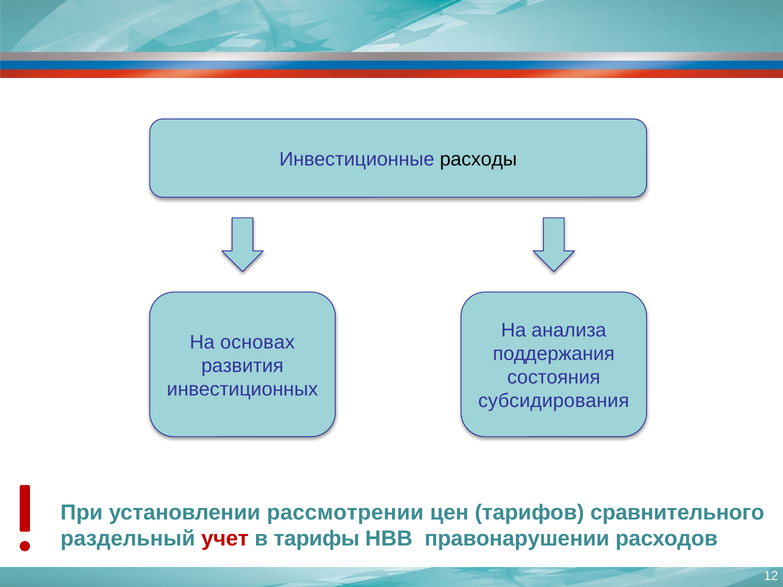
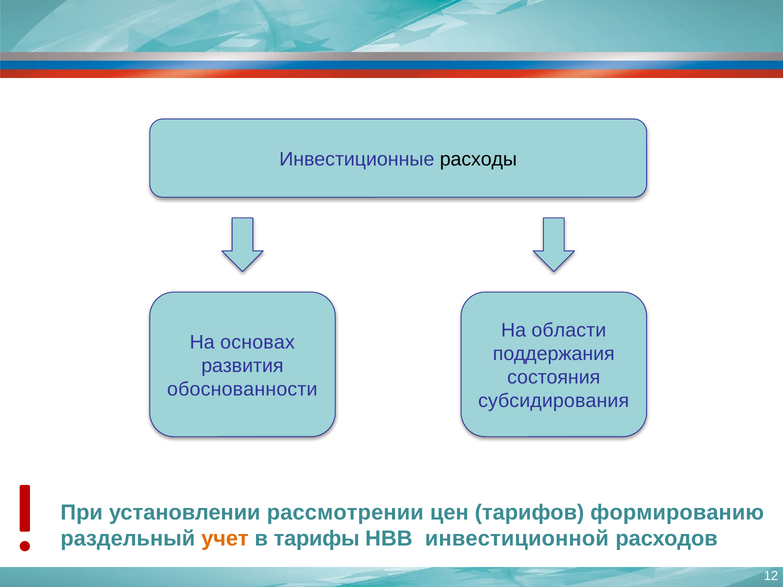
анализа: анализа -> области
инвестиционных: инвестиционных -> обоснованности
сравнительного: сравнительного -> формированию
учет colour: red -> orange
правонарушении: правонарушении -> инвестиционной
